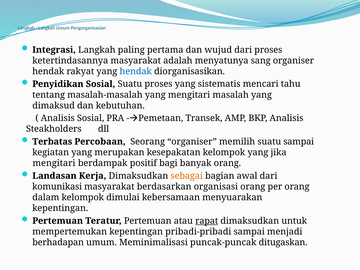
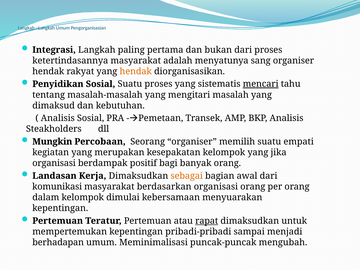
wujud: wujud -> bukan
hendak at (136, 71) colour: blue -> orange
mencari underline: none -> present
Terbatas: Terbatas -> Mungkin
suatu sampai: sampai -> empati
mengitari at (54, 163): mengitari -> organisasi
ditugaskan: ditugaskan -> mengubah
